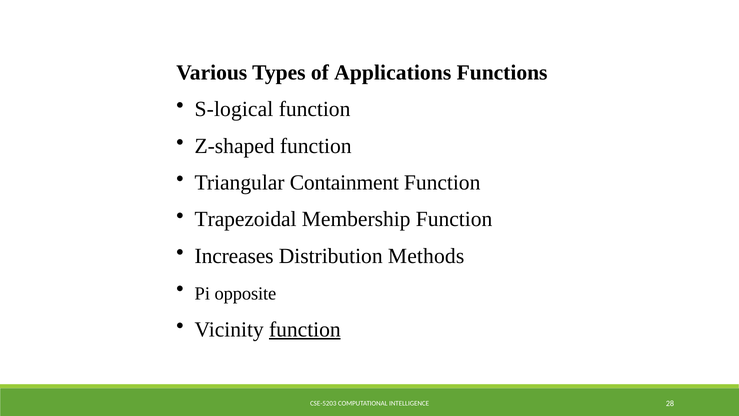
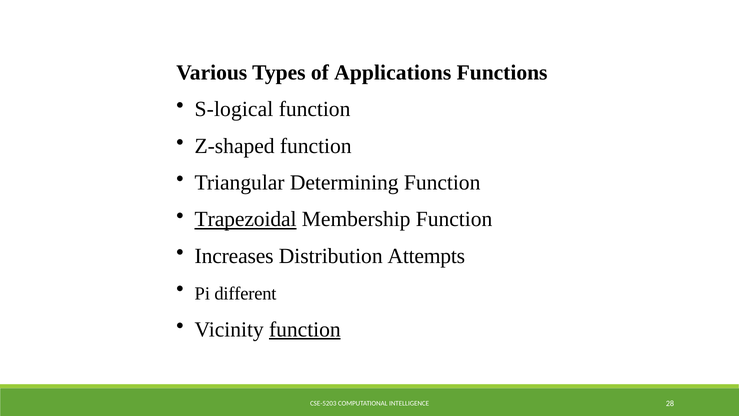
Containment: Containment -> Determining
Trapezoidal underline: none -> present
Methods: Methods -> Attempts
opposite: opposite -> different
